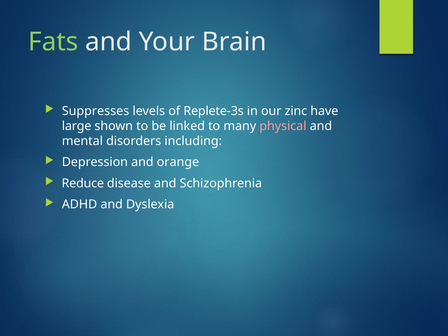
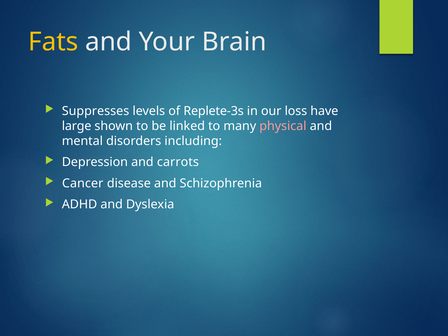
Fats colour: light green -> yellow
zinc: zinc -> loss
orange: orange -> carrots
Reduce: Reduce -> Cancer
